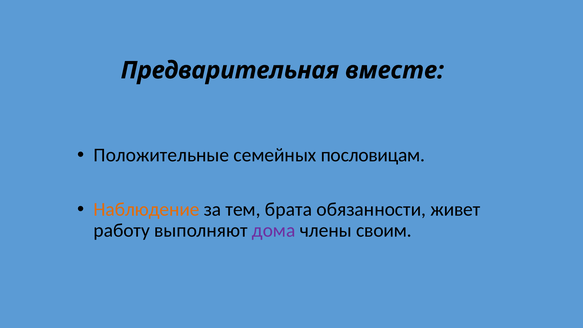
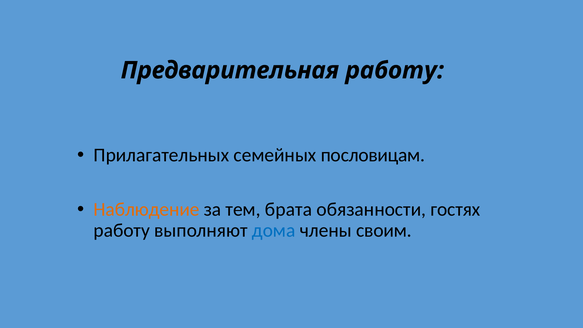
Предварительная вместе: вместе -> работу
Положительные: Положительные -> Прилагательных
живет: живет -> гостях
дома colour: purple -> blue
